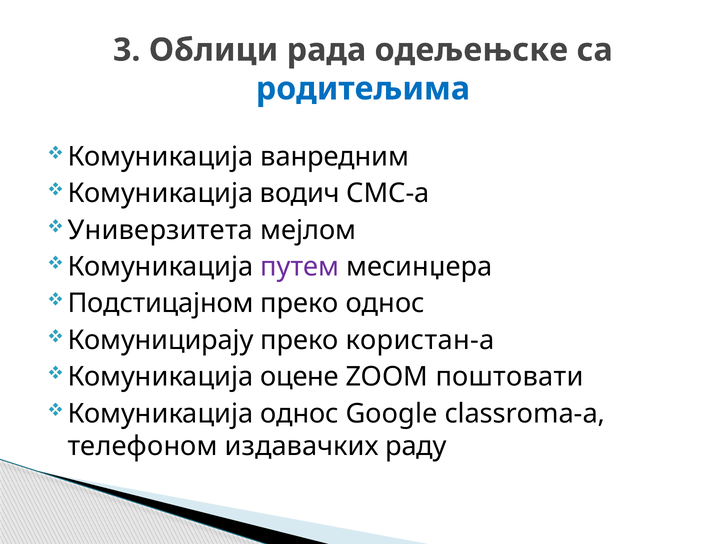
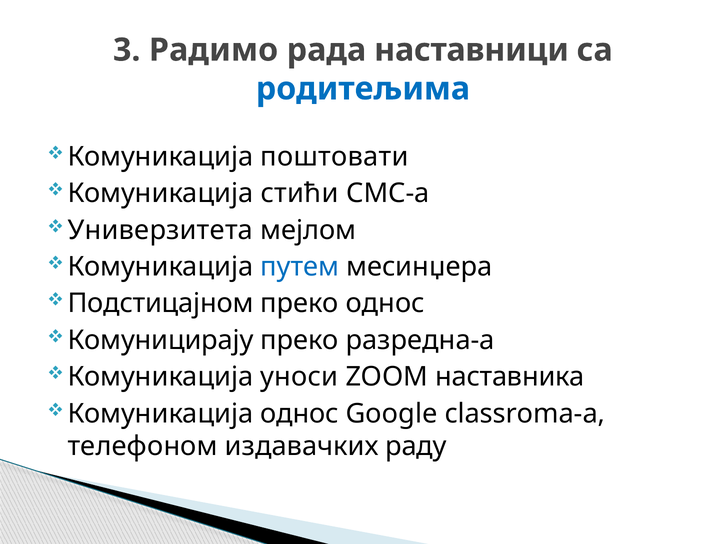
Облици: Облици -> Радимо
одељењске: одељењске -> наставници
ванредним: ванредним -> поштовати
водич: водич -> стићи
путем colour: purple -> blue
користан-a: користан-a -> разредна-a
оцене: оцене -> уноси
поштовати: поштовати -> наставника
